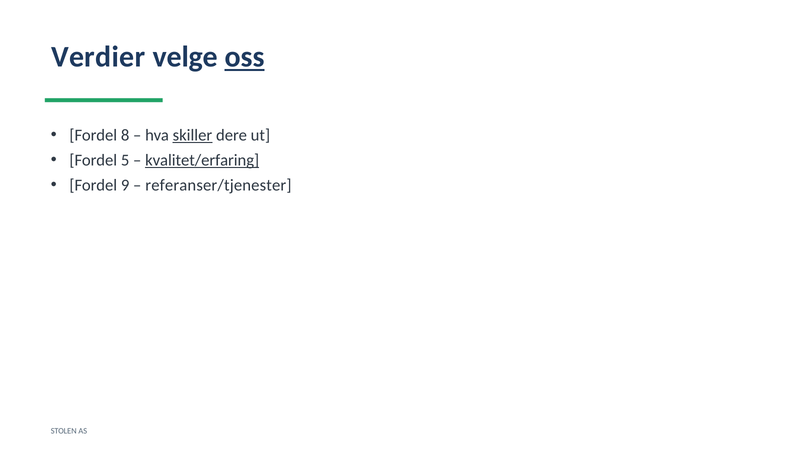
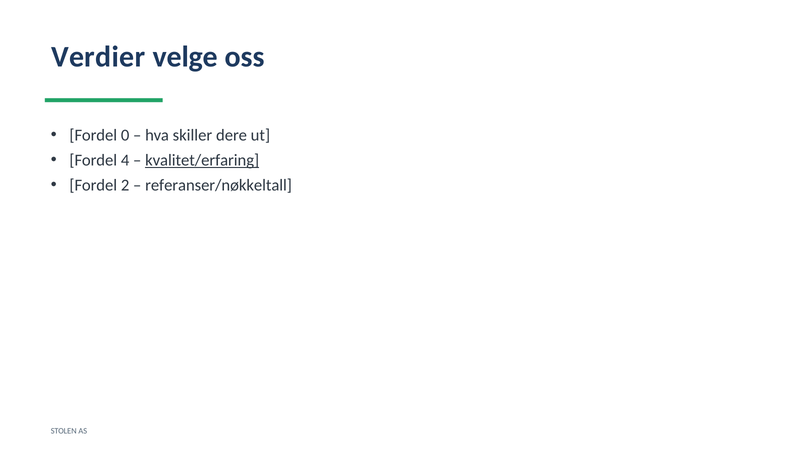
oss underline: present -> none
8: 8 -> 0
skiller underline: present -> none
5: 5 -> 4
9: 9 -> 2
referanser/tjenester: referanser/tjenester -> referanser/nøkkeltall
